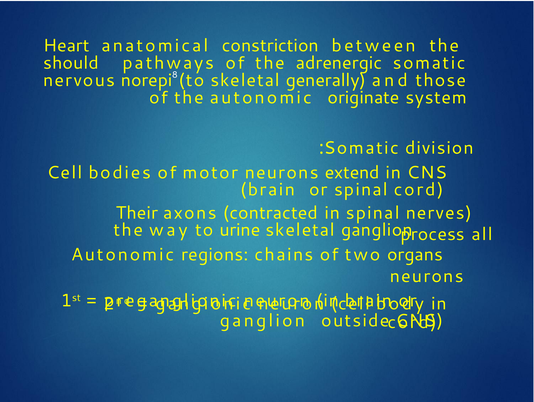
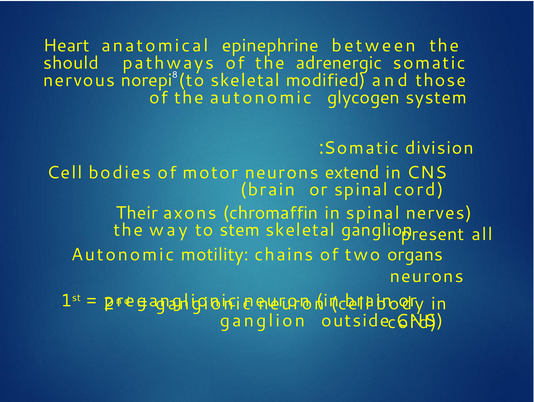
constriction: constriction -> epinephrine
generally: generally -> modified
originate: originate -> glycogen
contracted: contracted -> chromaffin
urine: urine -> stem
process: process -> present
regions: regions -> motility
